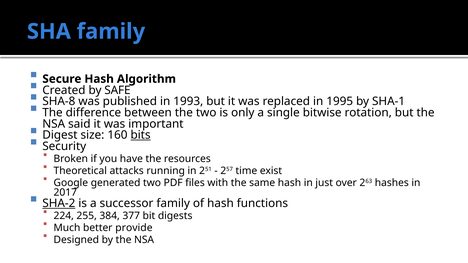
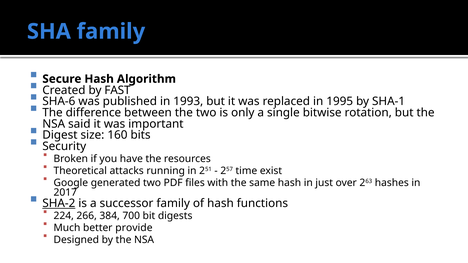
SAFE: SAFE -> FAST
SHA-8: SHA-8 -> SHA-6
bits underline: present -> none
255: 255 -> 266
377: 377 -> 700
